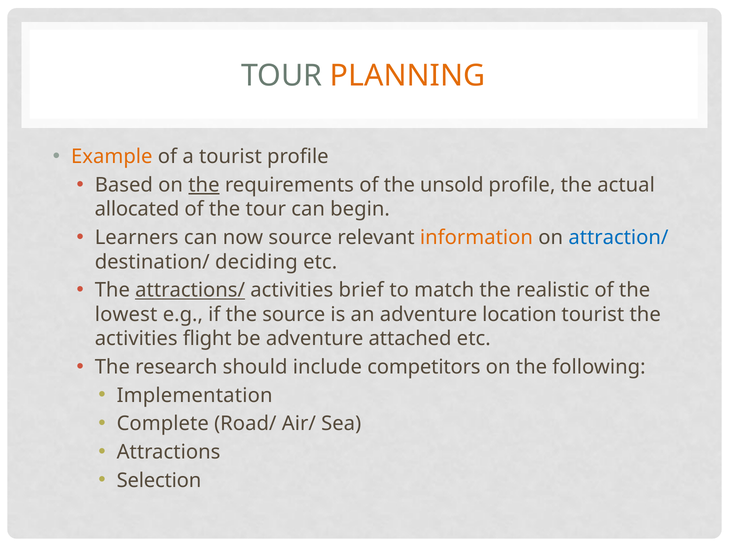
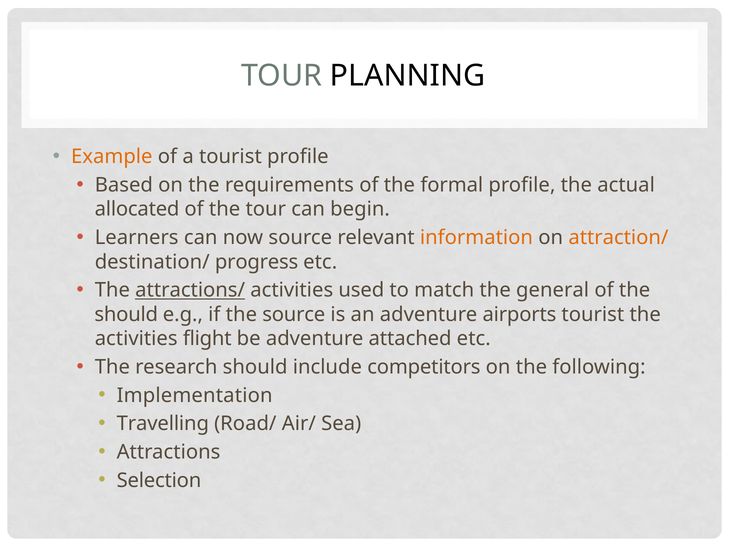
PLANNING colour: orange -> black
the at (204, 185) underline: present -> none
unsold: unsold -> formal
attraction/ colour: blue -> orange
deciding: deciding -> progress
brief: brief -> used
realistic: realistic -> general
lowest at (126, 315): lowest -> should
location: location -> airports
Complete: Complete -> Travelling
